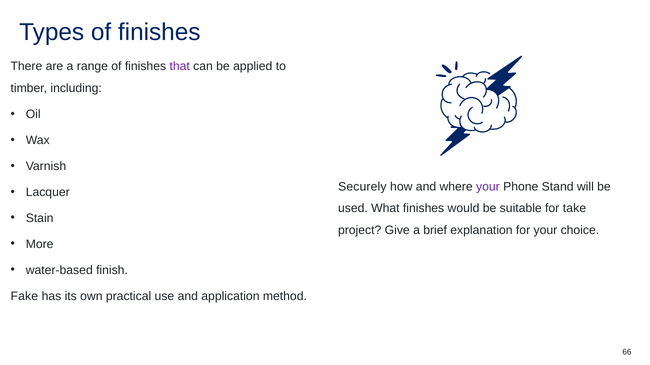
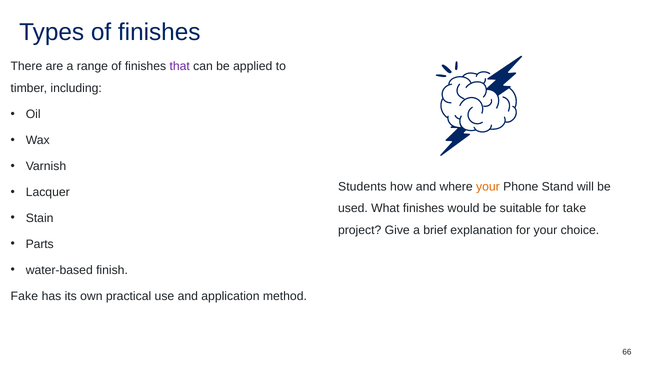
Securely: Securely -> Students
your at (488, 187) colour: purple -> orange
More: More -> Parts
